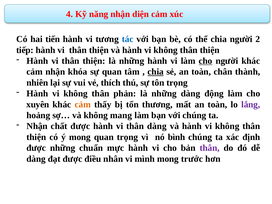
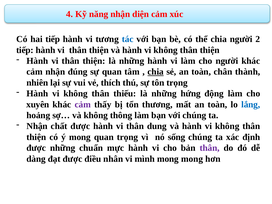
hai tiến: tiến -> tiếp
cho at (206, 61) underline: present -> none
khóa: khóa -> đúng
phản: phản -> thiếu
những dàng: dàng -> hứng
cảm at (83, 104) colour: orange -> purple
lắng colour: purple -> blue
mang: mang -> thông
thân dàng: dàng -> dung
bình: bình -> sống
mong trước: trước -> mong
